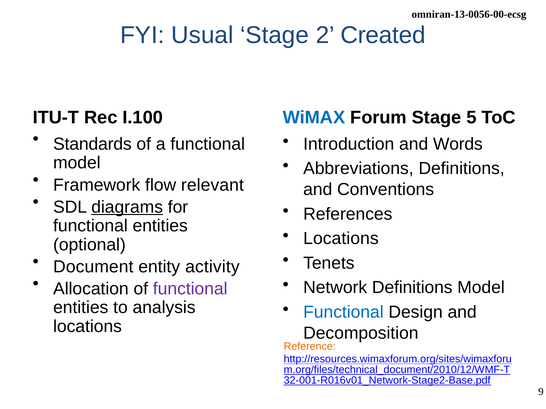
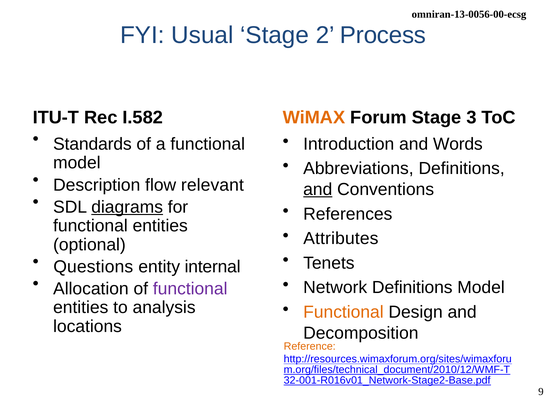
Created: Created -> Process
I.100: I.100 -> I.582
WiMAX colour: blue -> orange
5: 5 -> 3
Framework: Framework -> Description
and at (318, 190) underline: none -> present
Locations at (341, 239): Locations -> Attributes
Document: Document -> Questions
activity: activity -> internal
Functional at (343, 312) colour: blue -> orange
